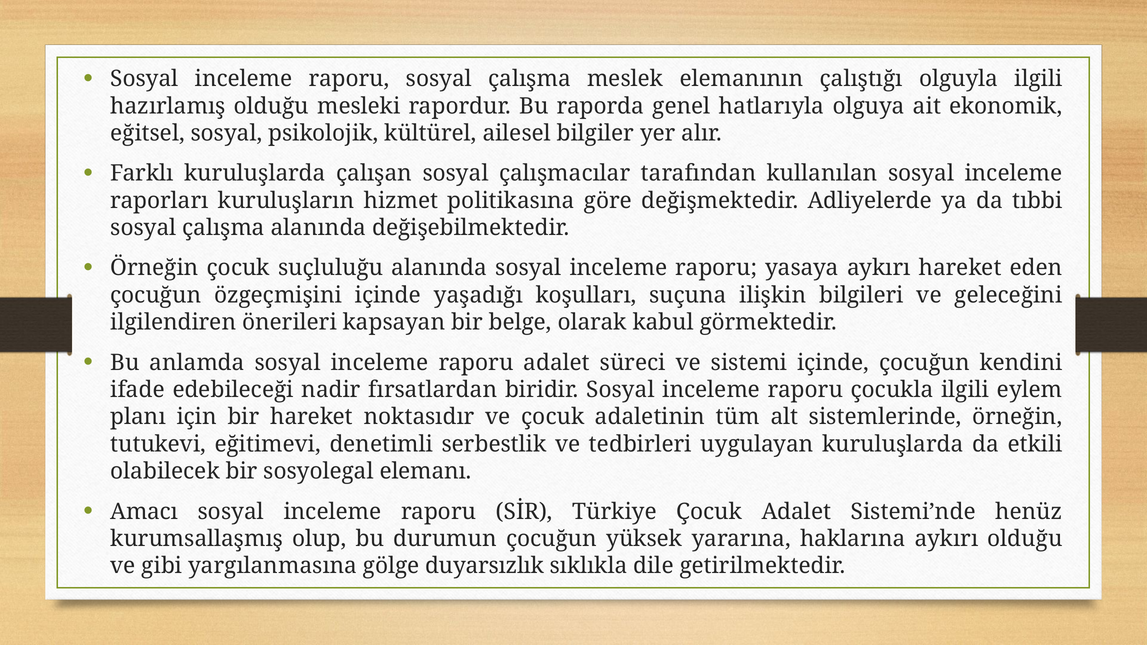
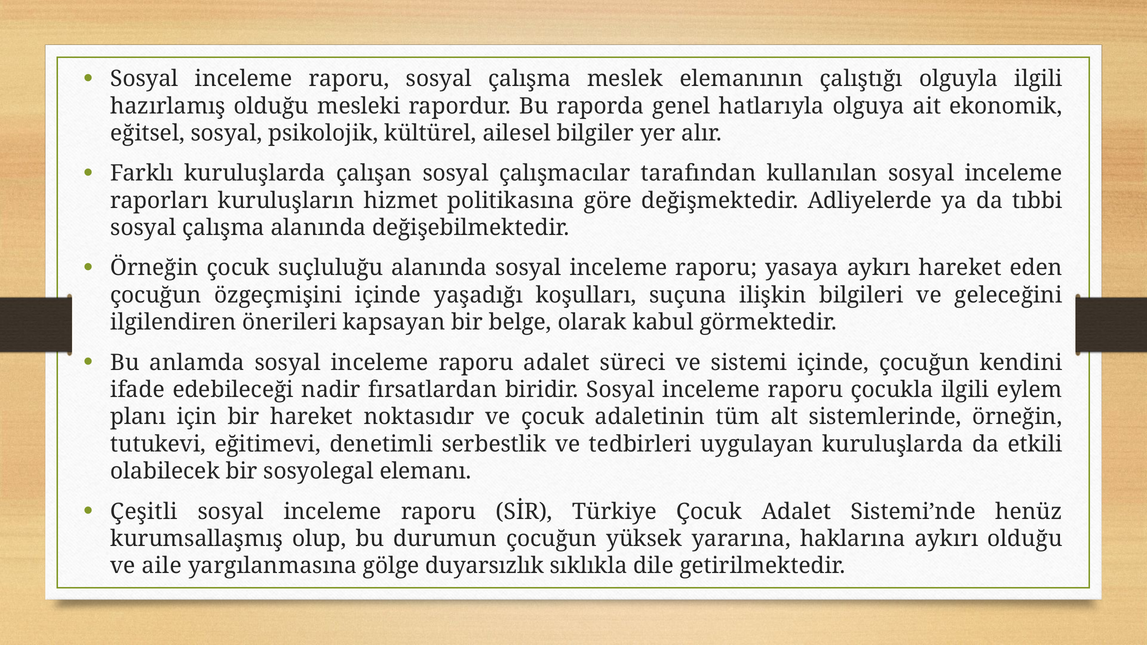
Amacı: Amacı -> Çeşitli
gibi: gibi -> aile
